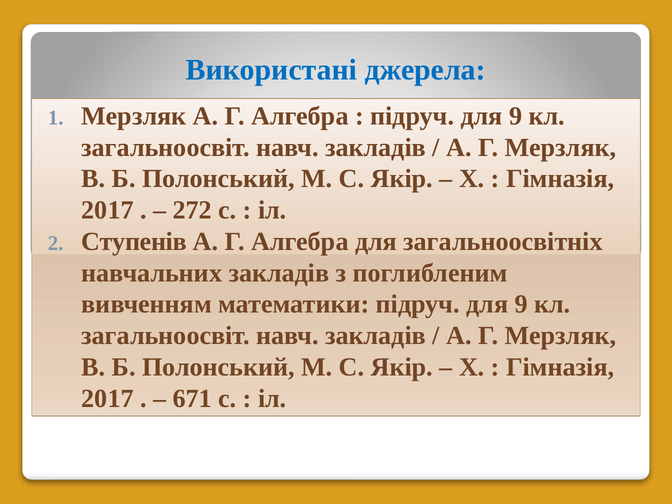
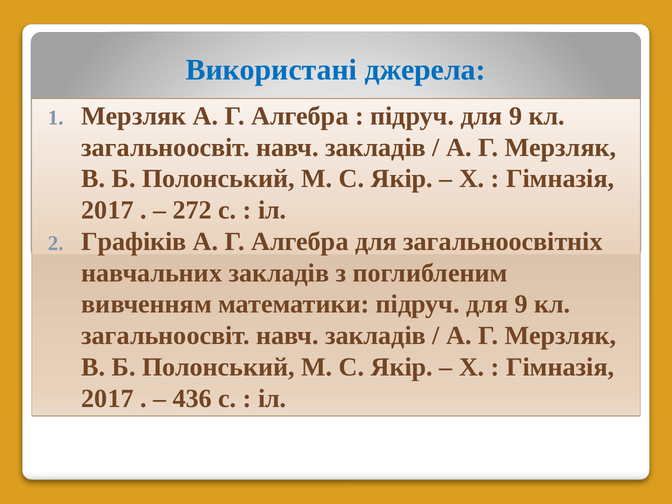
Ступенів: Ступенів -> Графіків
671: 671 -> 436
